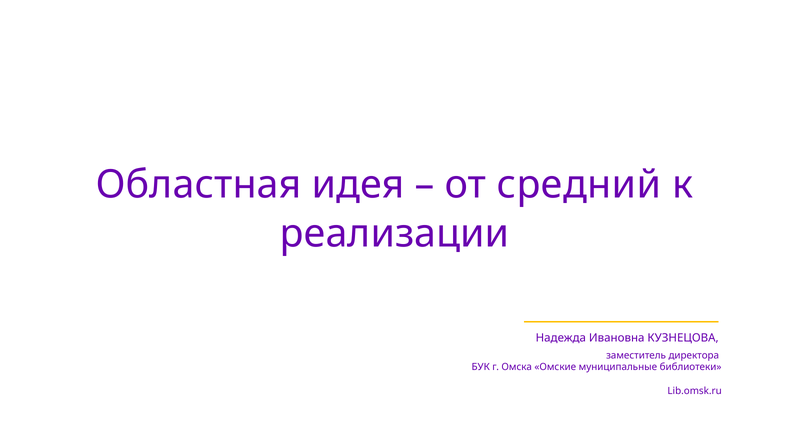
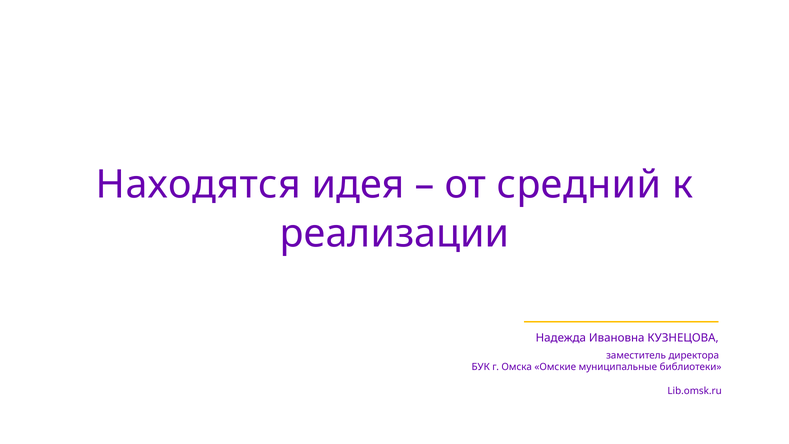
Областная: Областная -> Находятся
